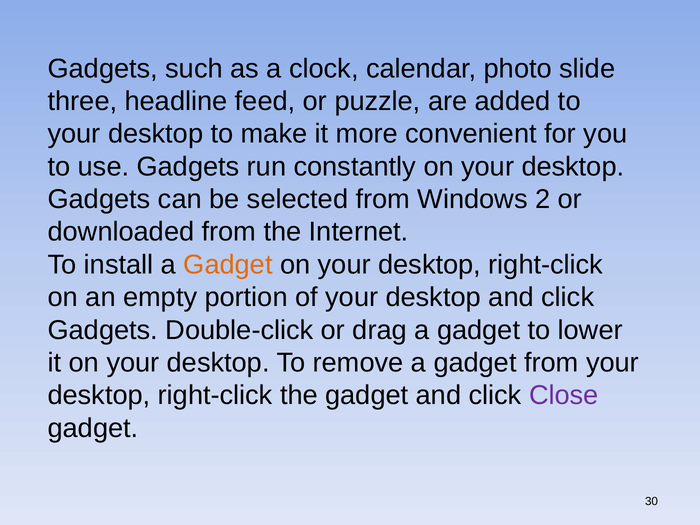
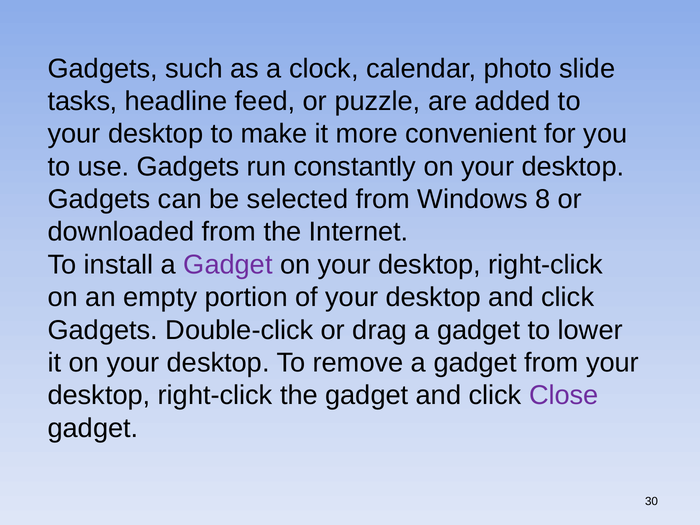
three: three -> tasks
2: 2 -> 8
Gadget at (228, 265) colour: orange -> purple
